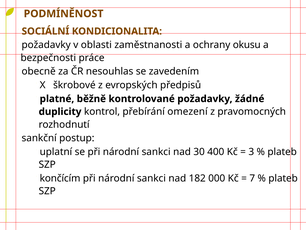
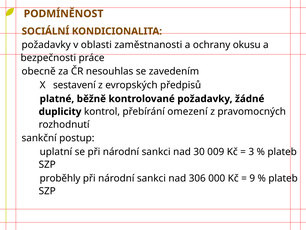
škrobové: škrobové -> sestavení
400: 400 -> 009
končícím: končícím -> proběhly
182: 182 -> 306
7: 7 -> 9
